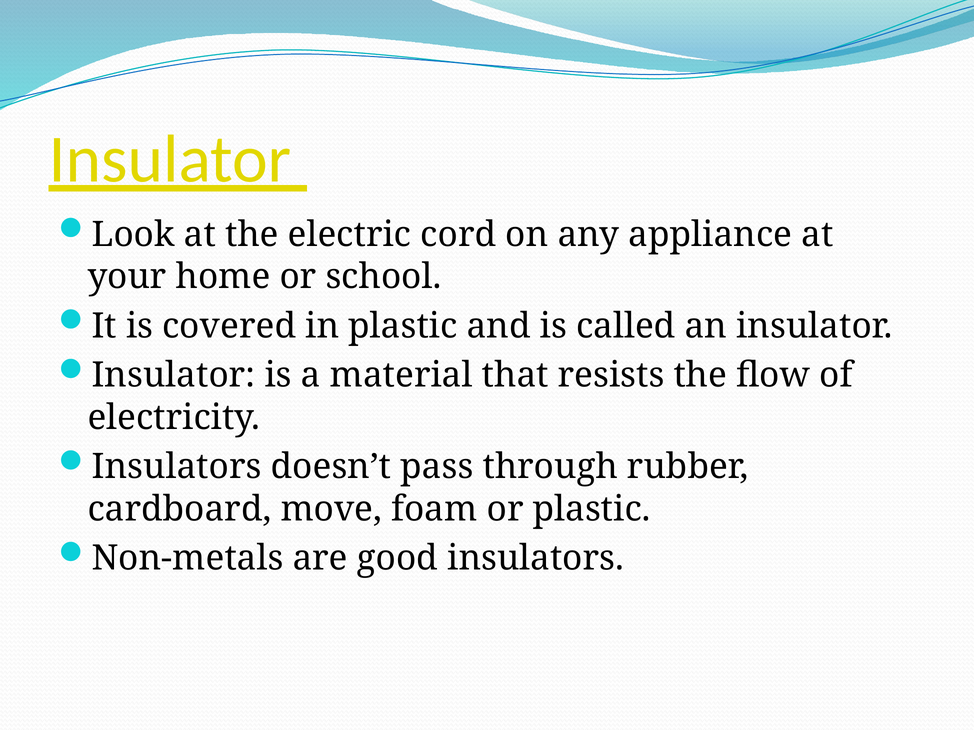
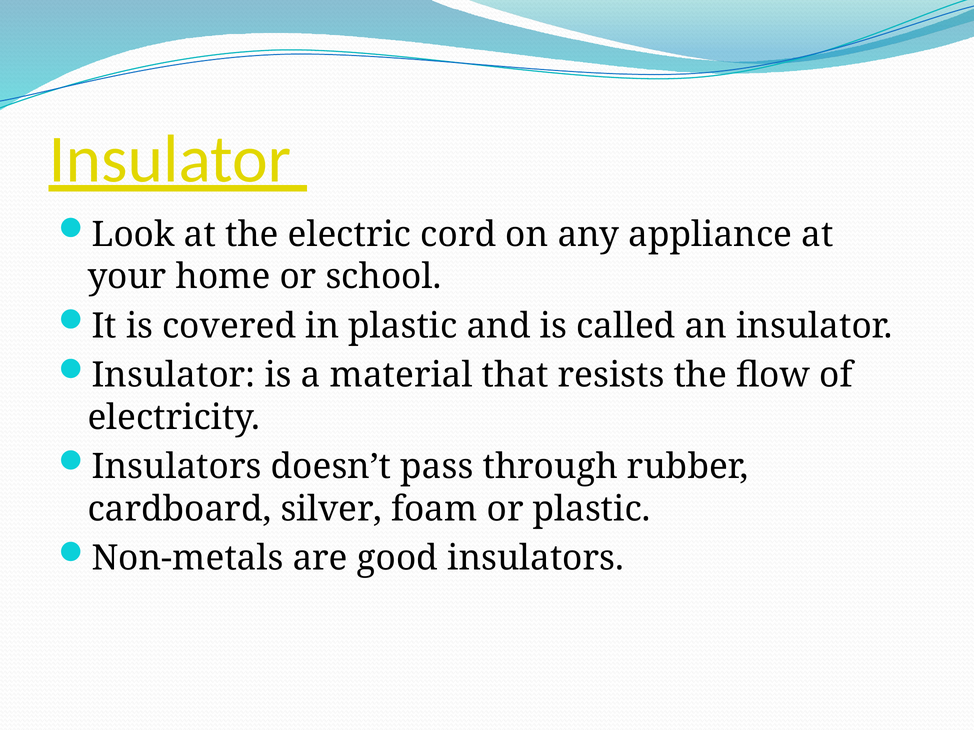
move: move -> silver
